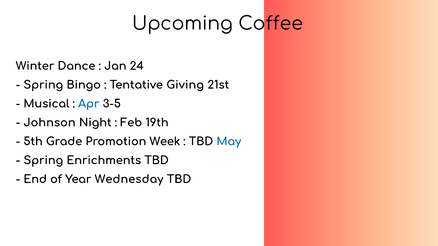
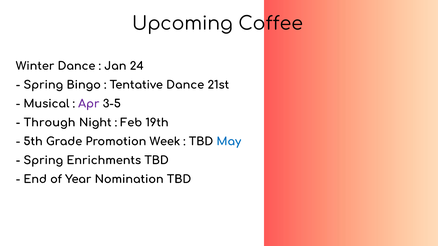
Tentative Giving: Giving -> Dance
Apr colour: blue -> purple
Johnson: Johnson -> Through
Wednesday: Wednesday -> Nomination
